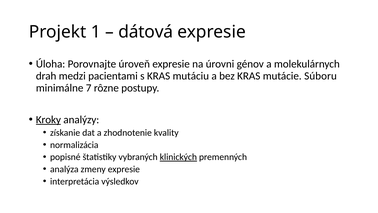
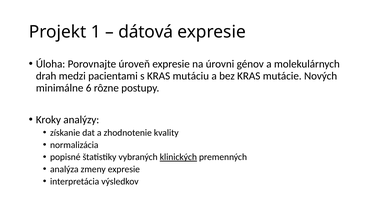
Súboru: Súboru -> Nových
7: 7 -> 6
Kroky underline: present -> none
